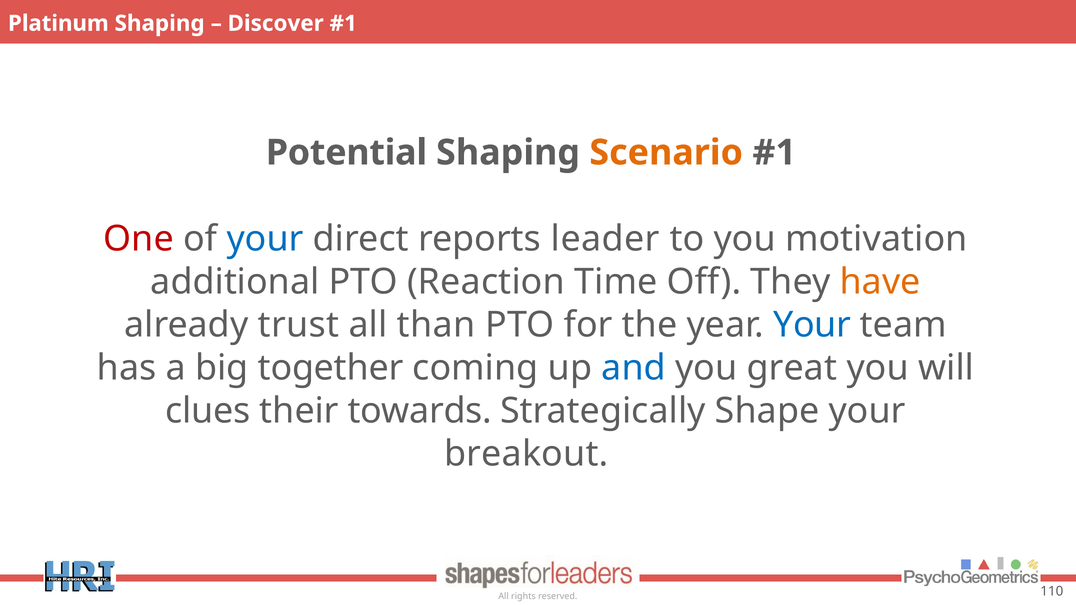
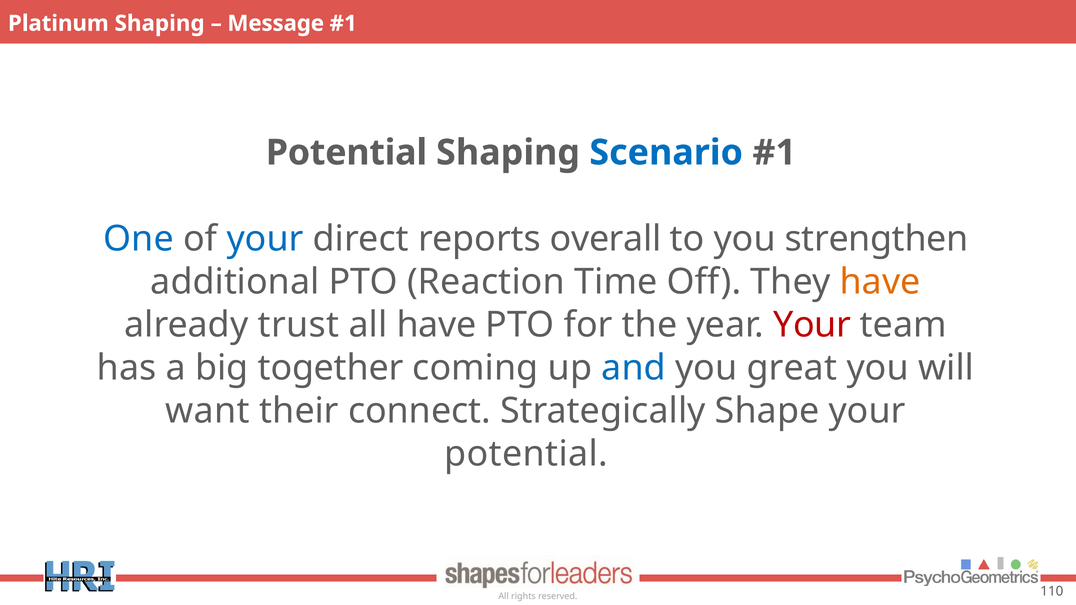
Discover: Discover -> Message
Scenario colour: orange -> blue
One colour: red -> blue
leader: leader -> overall
motivation: motivation -> strengthen
all than: than -> have
Your at (812, 325) colour: blue -> red
clues: clues -> want
towards: towards -> connect
breakout at (526, 454): breakout -> potential
